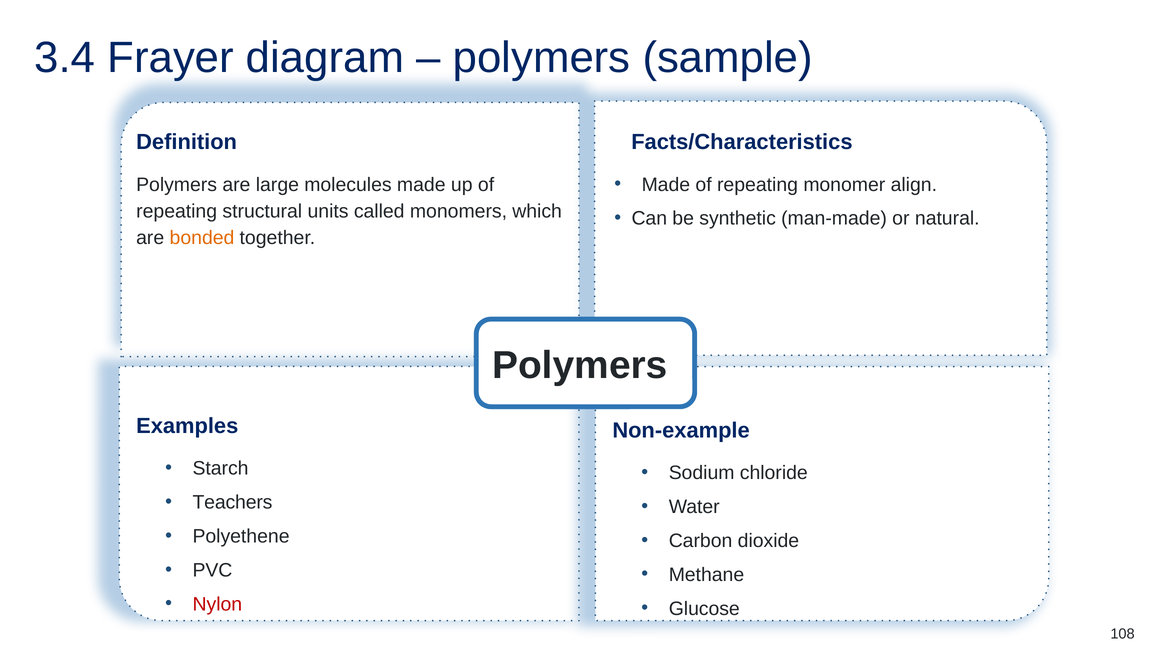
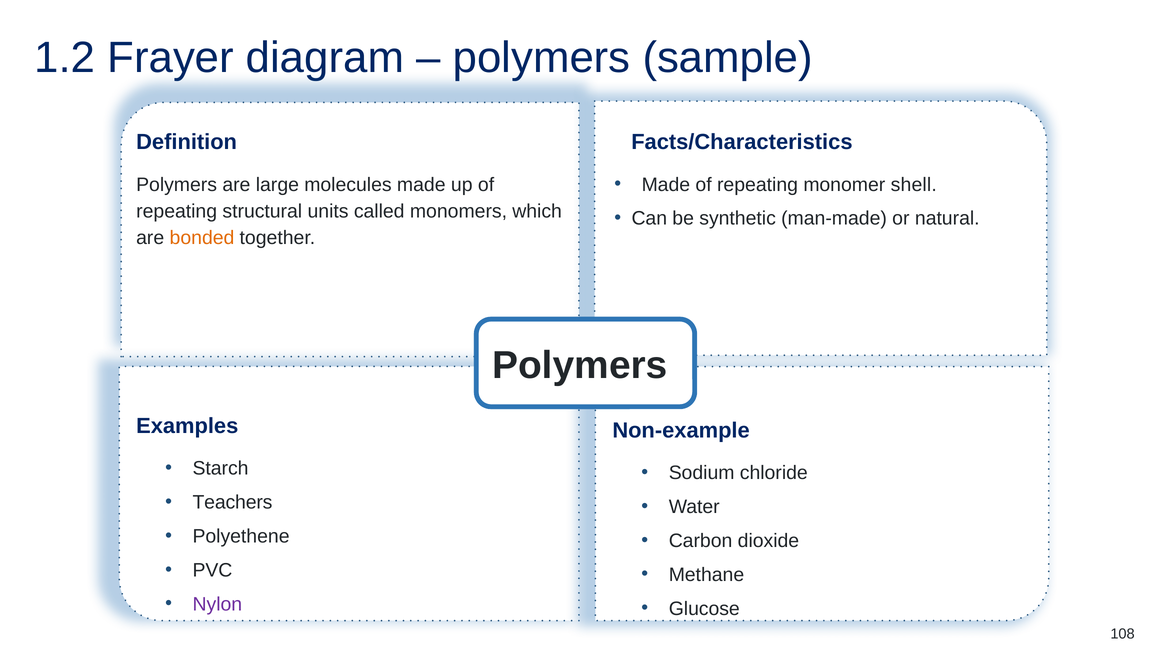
3.4: 3.4 -> 1.2
align: align -> shell
Nylon colour: red -> purple
